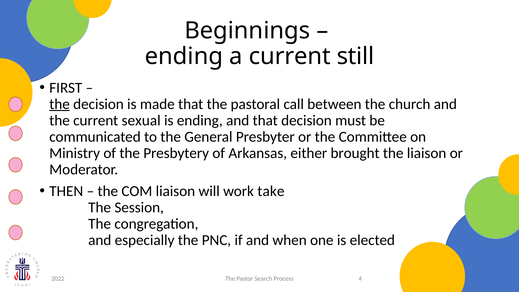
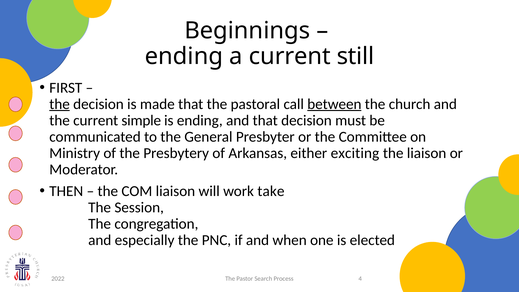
between underline: none -> present
sexual: sexual -> simple
brought: brought -> exciting
